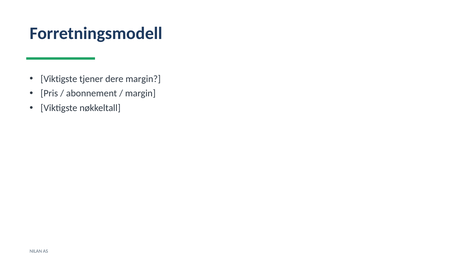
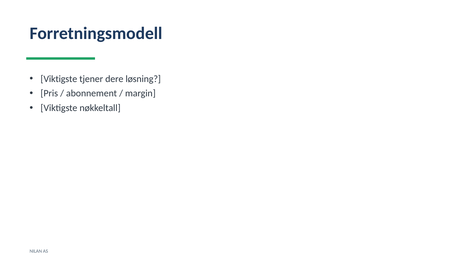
dere margin: margin -> løsning
